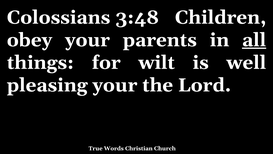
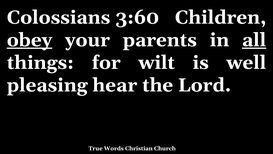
3:48: 3:48 -> 3:60
obey underline: none -> present
pleasing your: your -> hear
